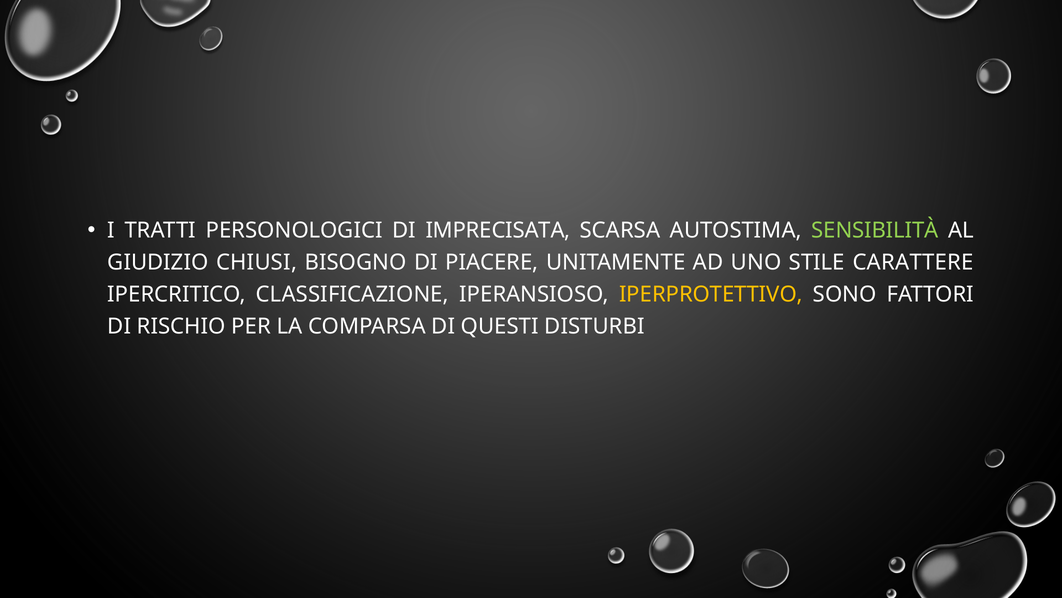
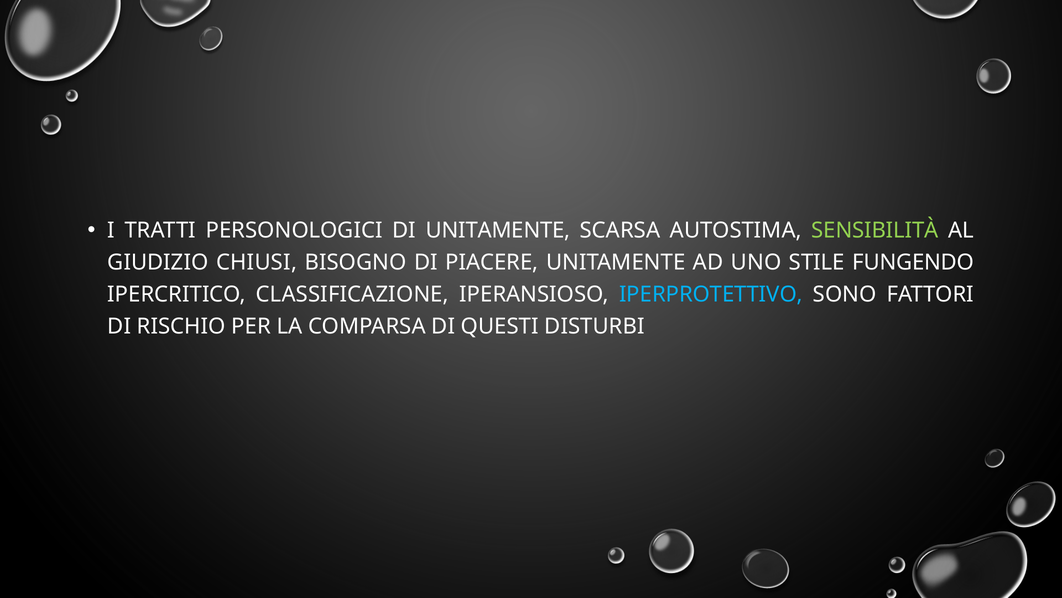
DI IMPRECISATA: IMPRECISATA -> UNITAMENTE
CARATTERE: CARATTERE -> FUNGENDO
IPERPROTETTIVO colour: yellow -> light blue
